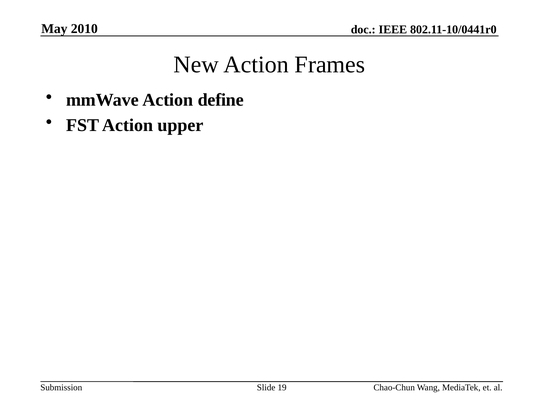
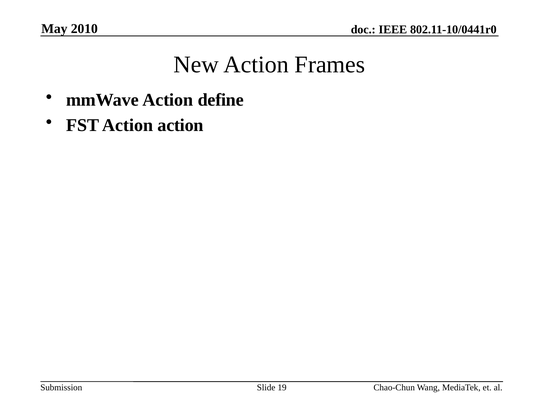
Action upper: upper -> action
